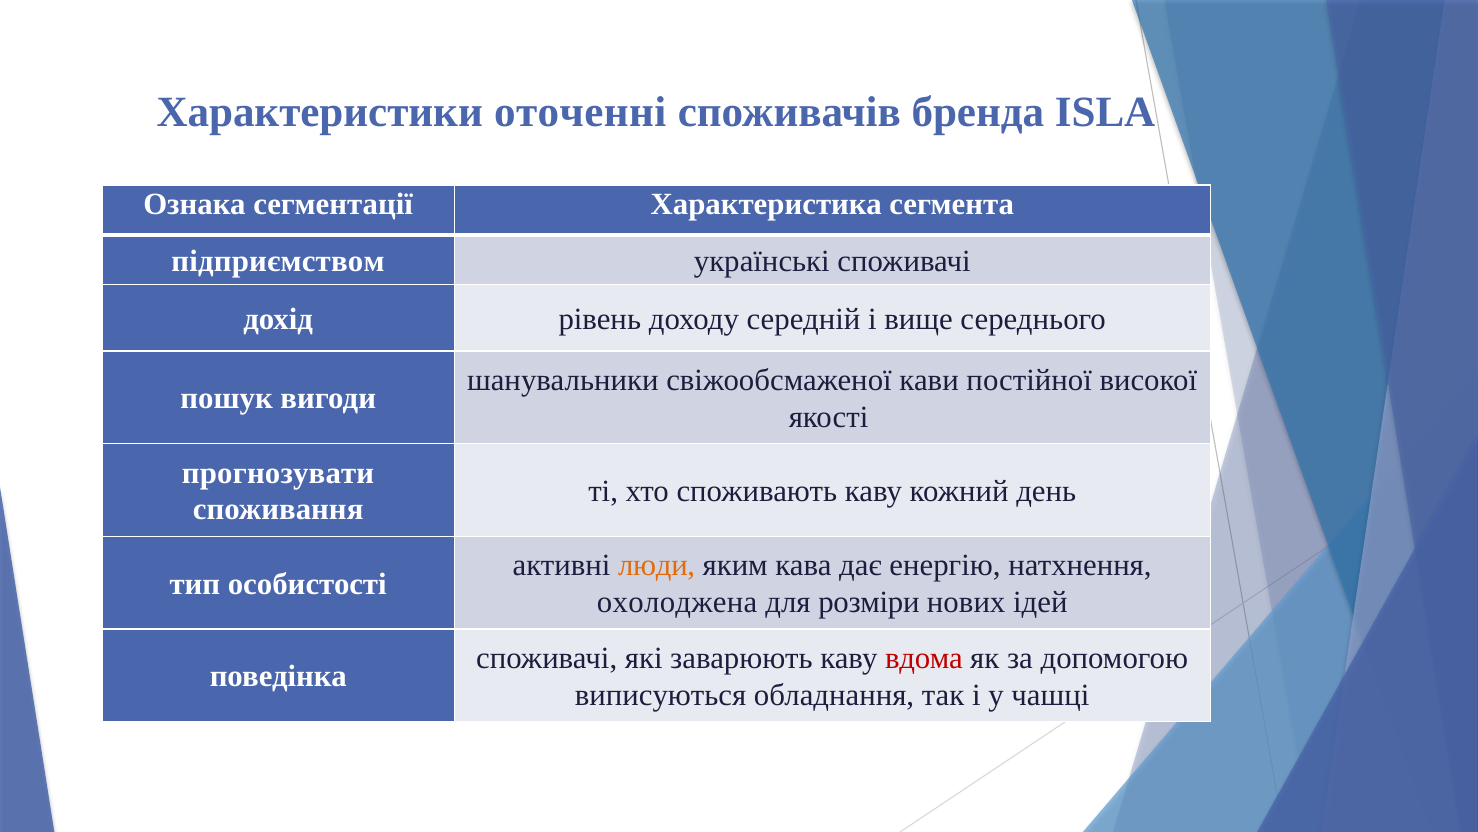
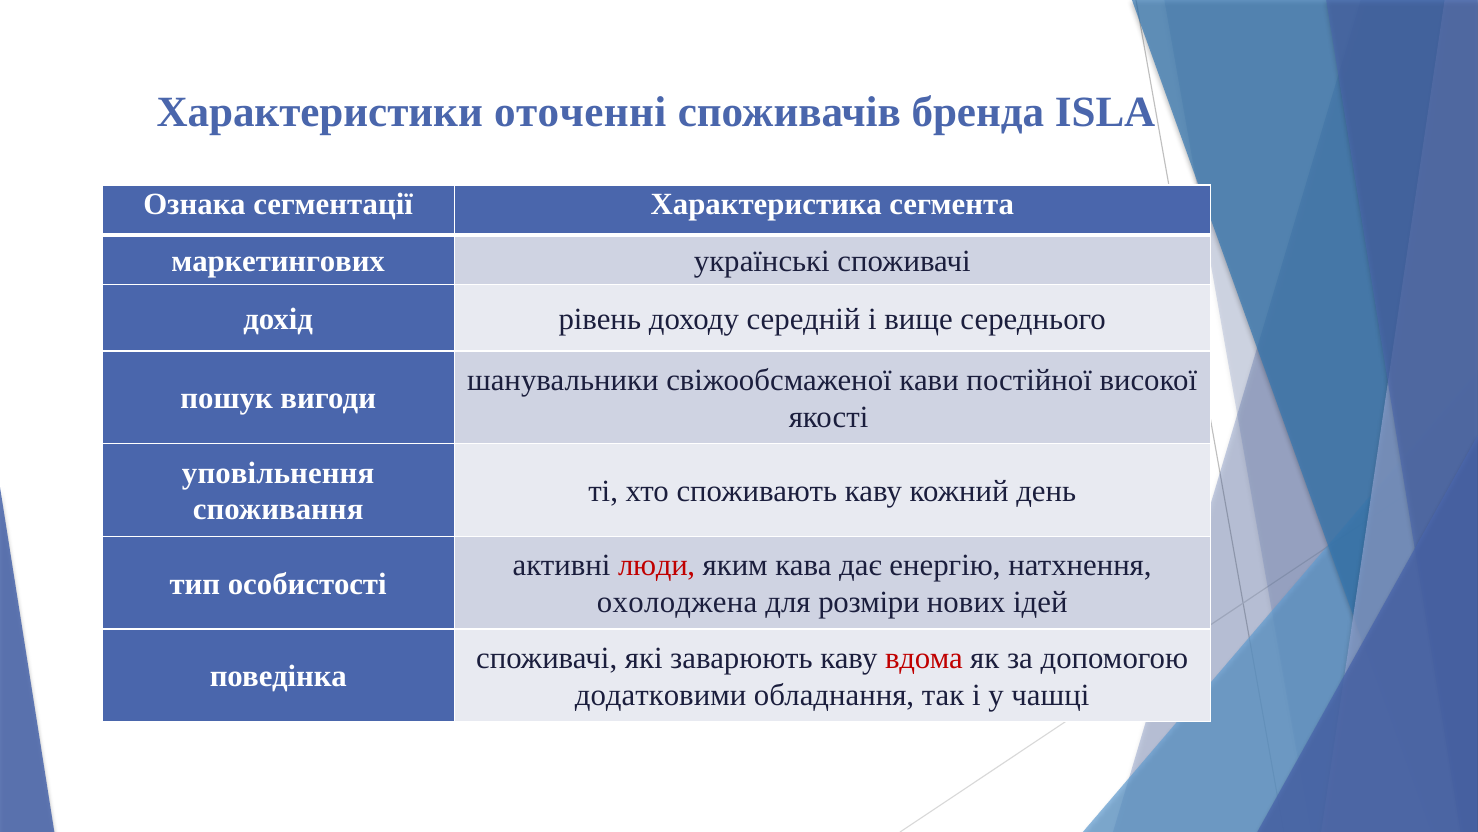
підприємством: підприємством -> маркетингових
прогнозувати: прогнозувати -> уповільнення
люди colour: orange -> red
виписуються: виписуються -> додатковими
